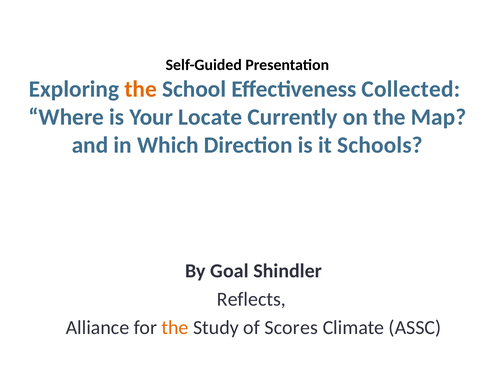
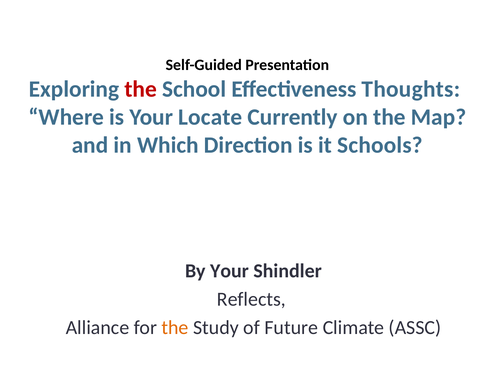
the at (141, 89) colour: orange -> red
Collected: Collected -> Thoughts
By Goal: Goal -> Your
Scores: Scores -> Future
